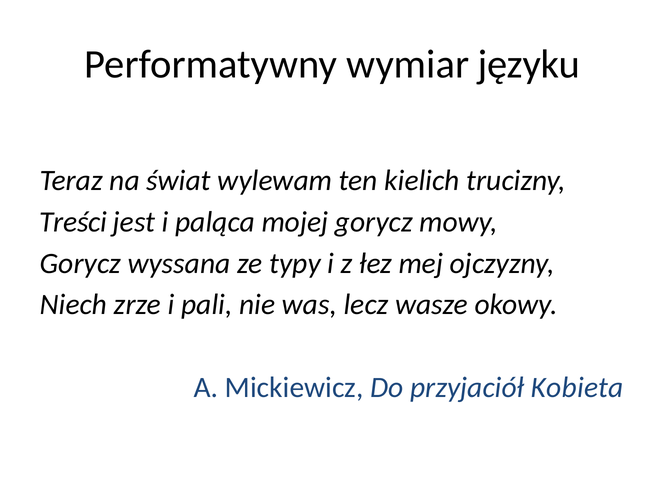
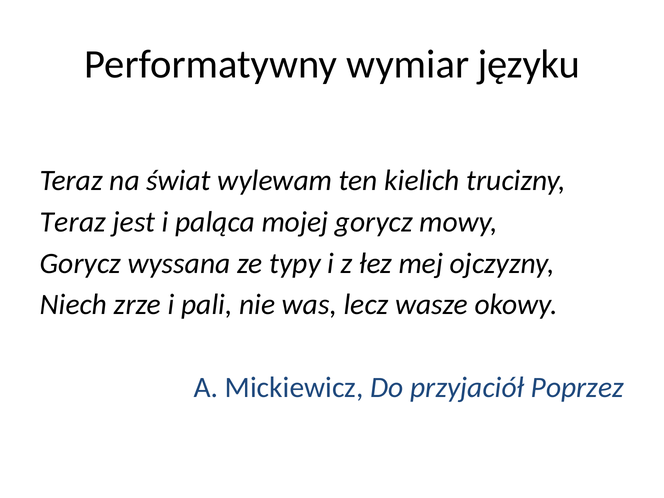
Treści at (73, 222): Treści -> Teraz
Kobieta: Kobieta -> Poprzez
